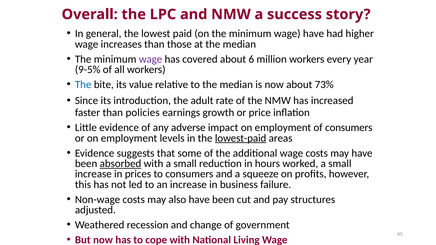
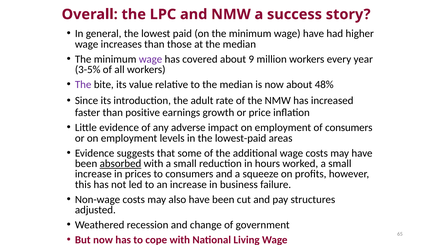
6: 6 -> 9
9-5%: 9-5% -> 3-5%
The at (83, 85) colour: blue -> purple
73%: 73% -> 48%
policies: policies -> positive
lowest-paid underline: present -> none
